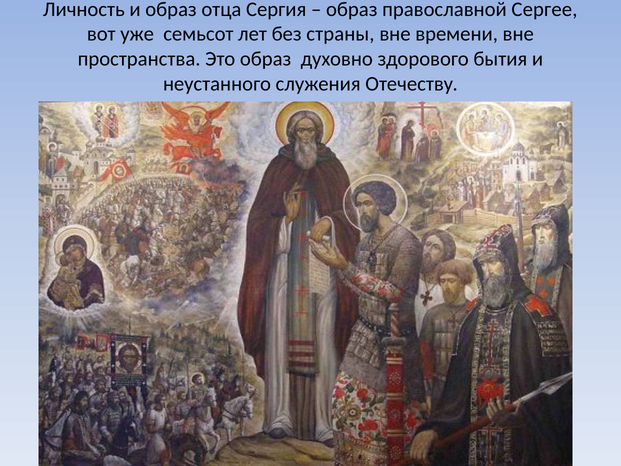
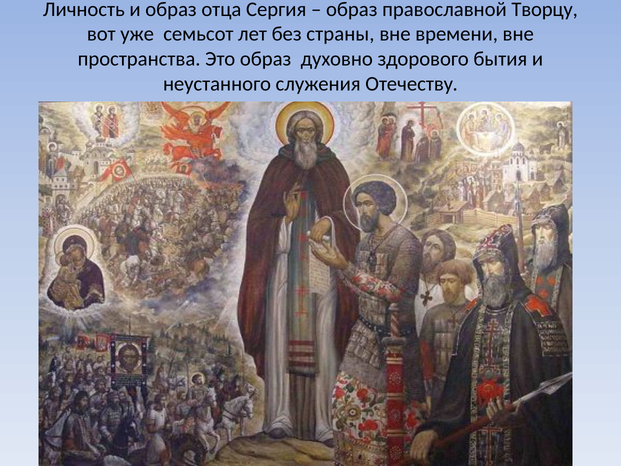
Сергее: Сергее -> Творцу
